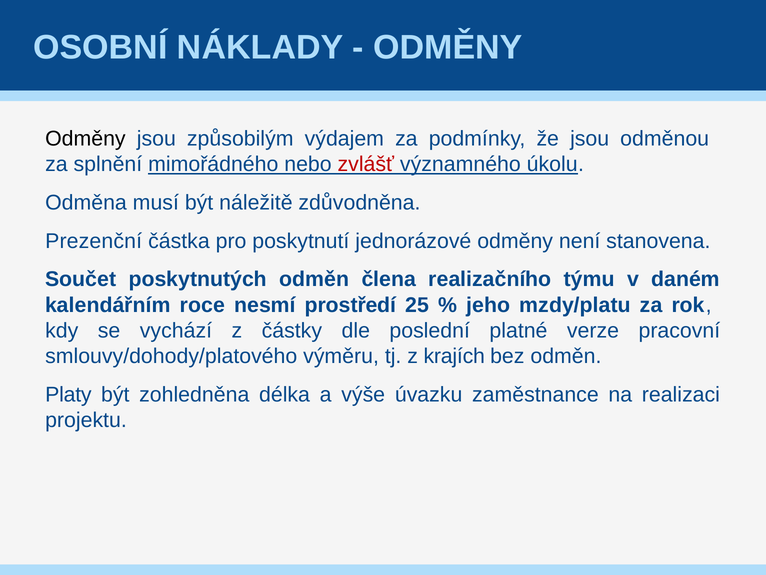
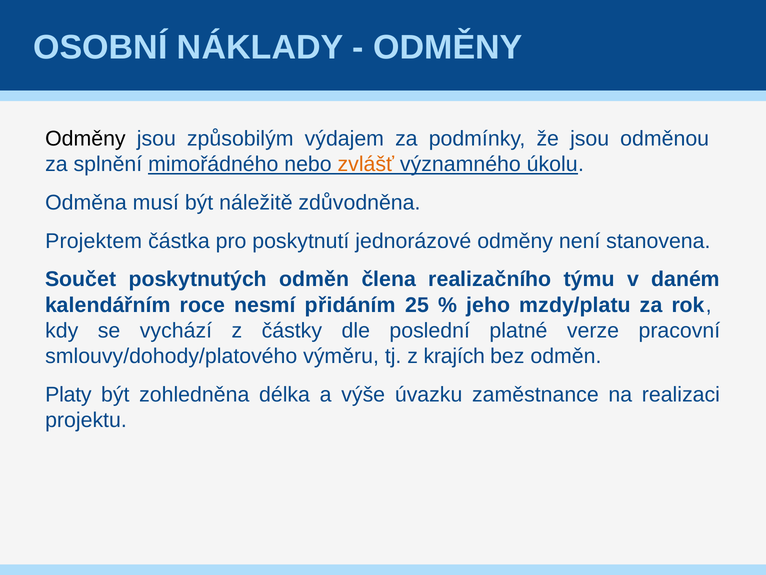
zvlášť colour: red -> orange
Prezenční: Prezenční -> Projektem
prostředí: prostředí -> přidáním
